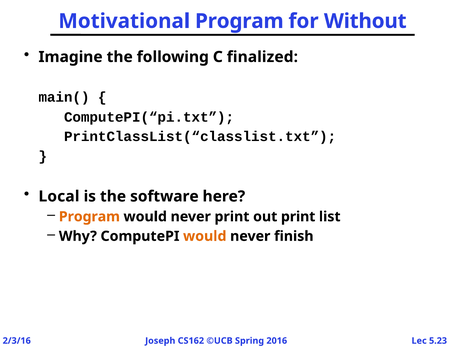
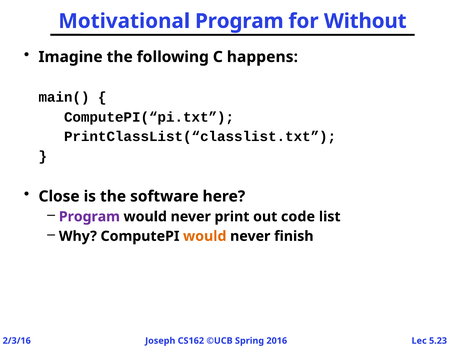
finalized: finalized -> happens
Local: Local -> Close
Program at (89, 217) colour: orange -> purple
out print: print -> code
